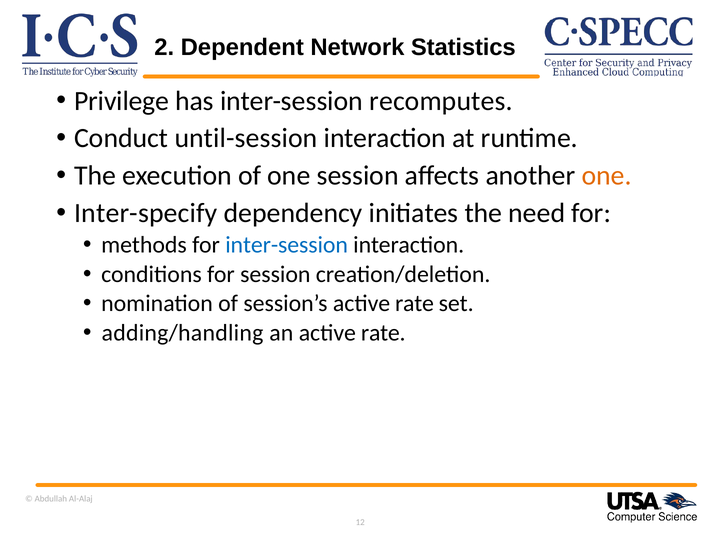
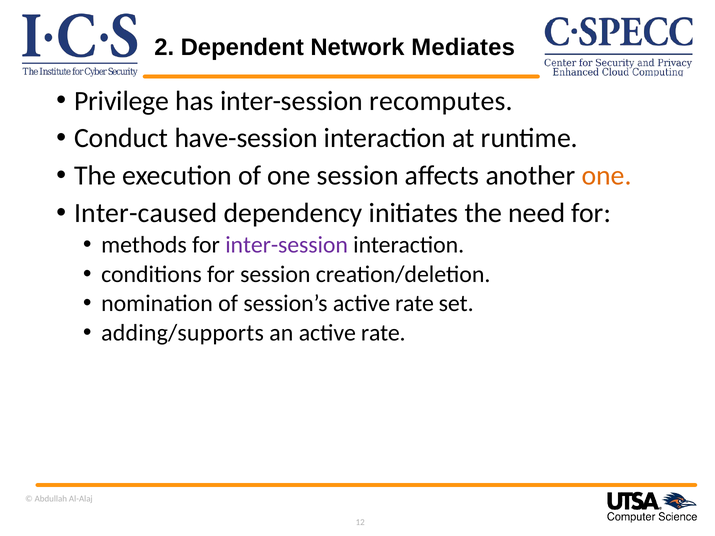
Statistics: Statistics -> Mediates
until-session: until-session -> have-session
Inter-specify: Inter-specify -> Inter-caused
inter-session at (287, 245) colour: blue -> purple
adding/handling: adding/handling -> adding/supports
